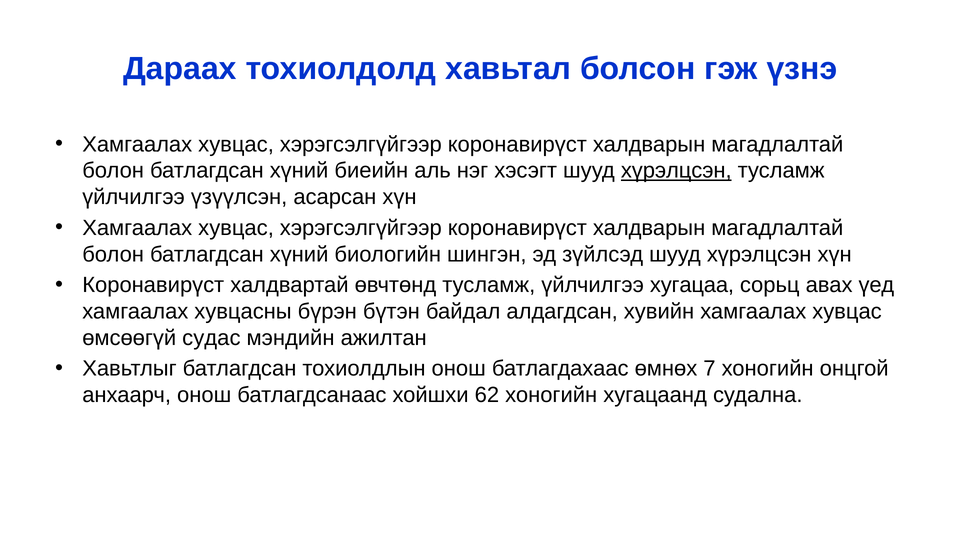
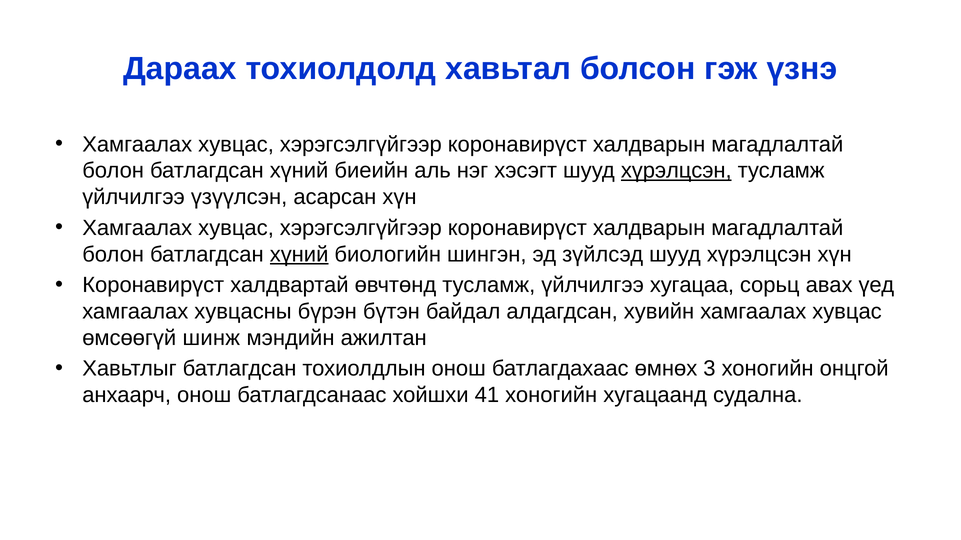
хүний at (299, 255) underline: none -> present
судас: судас -> шинж
7: 7 -> 3
62: 62 -> 41
